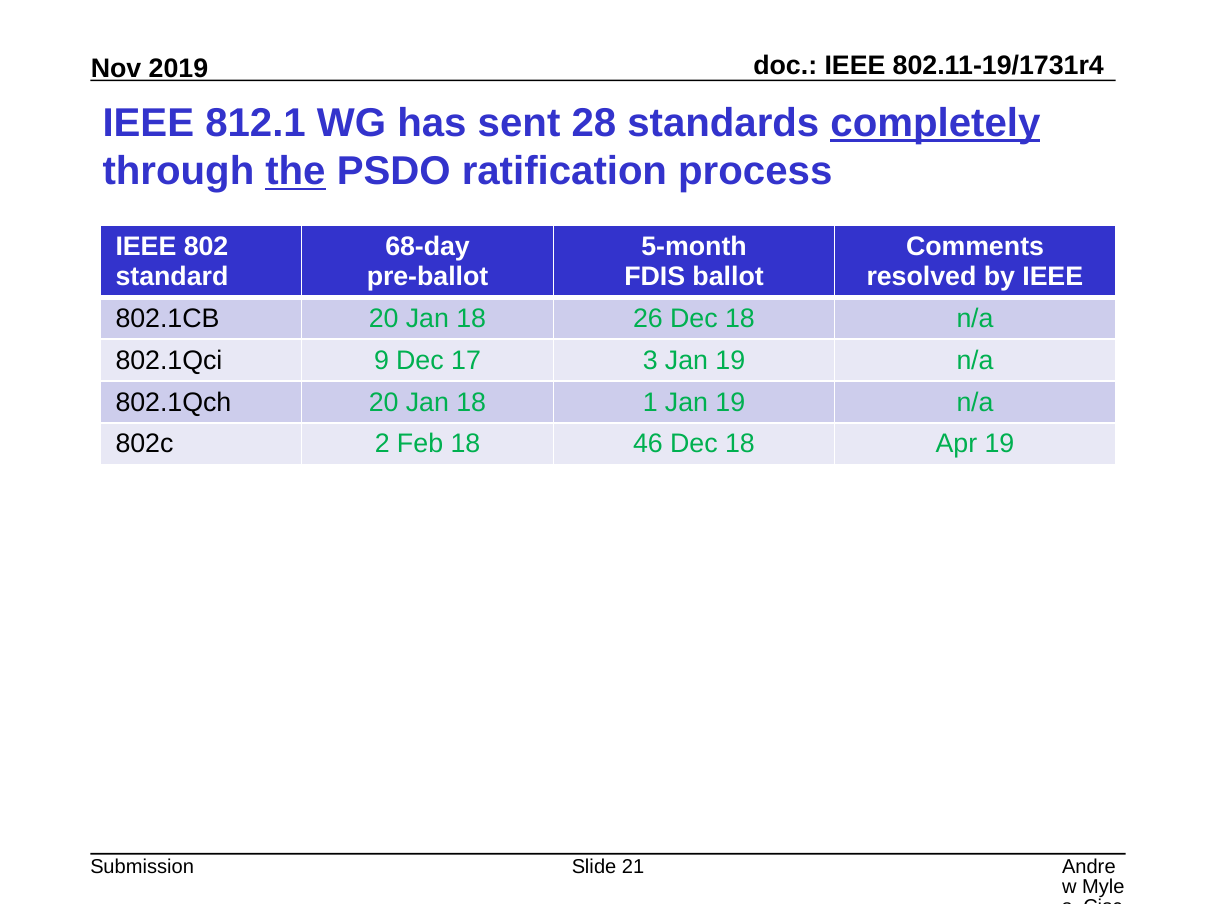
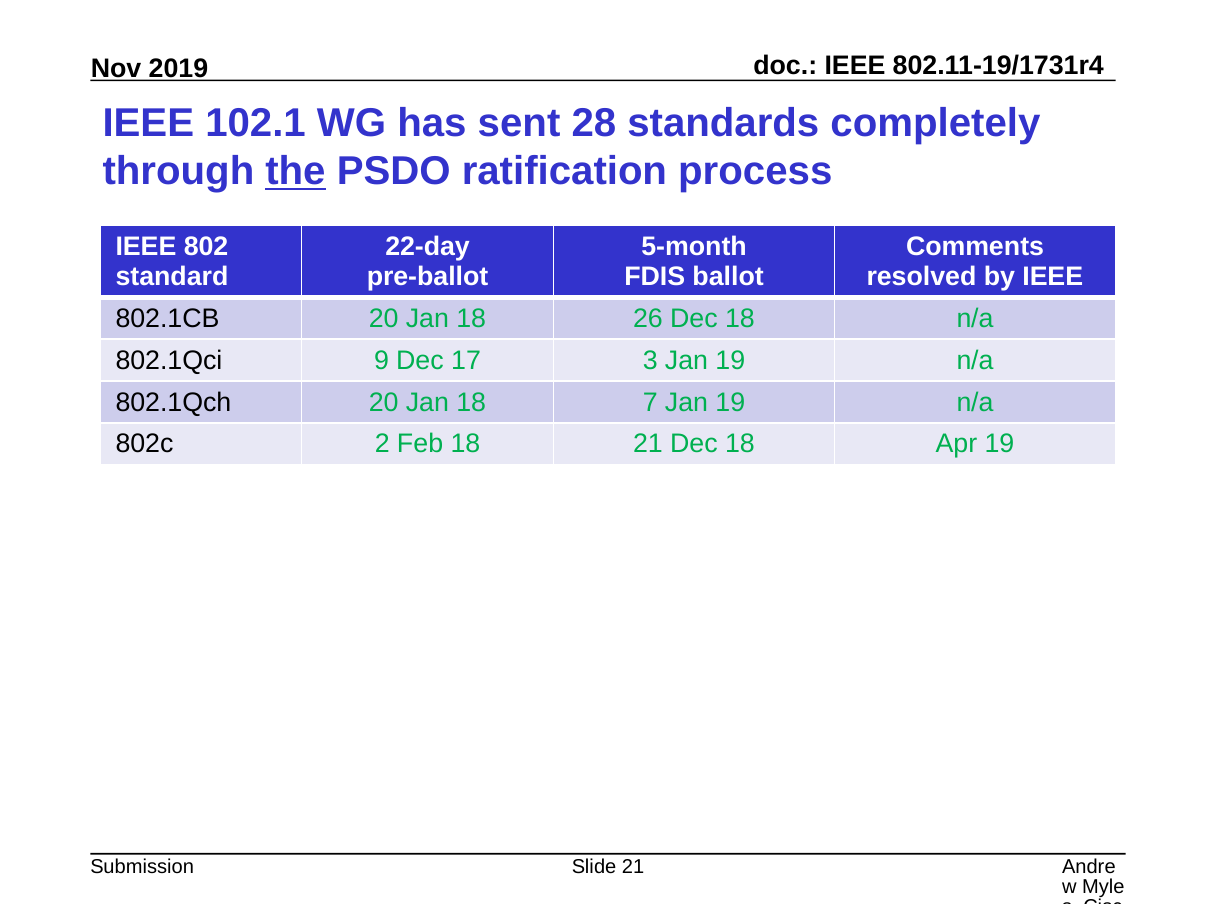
812.1: 812.1 -> 102.1
completely underline: present -> none
68-day: 68-day -> 22-day
1: 1 -> 7
18 46: 46 -> 21
